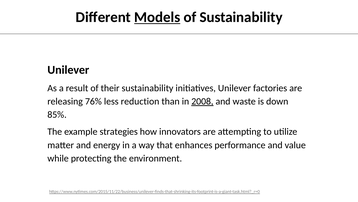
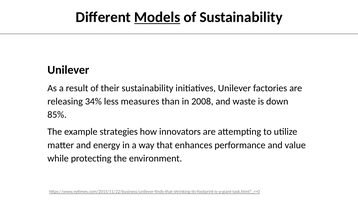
76%: 76% -> 34%
reduction: reduction -> measures
2008 underline: present -> none
